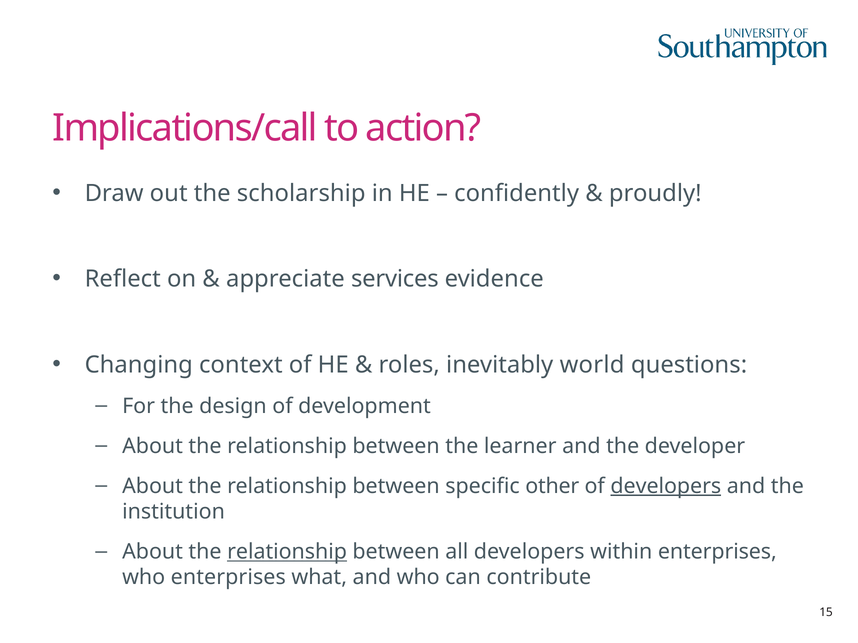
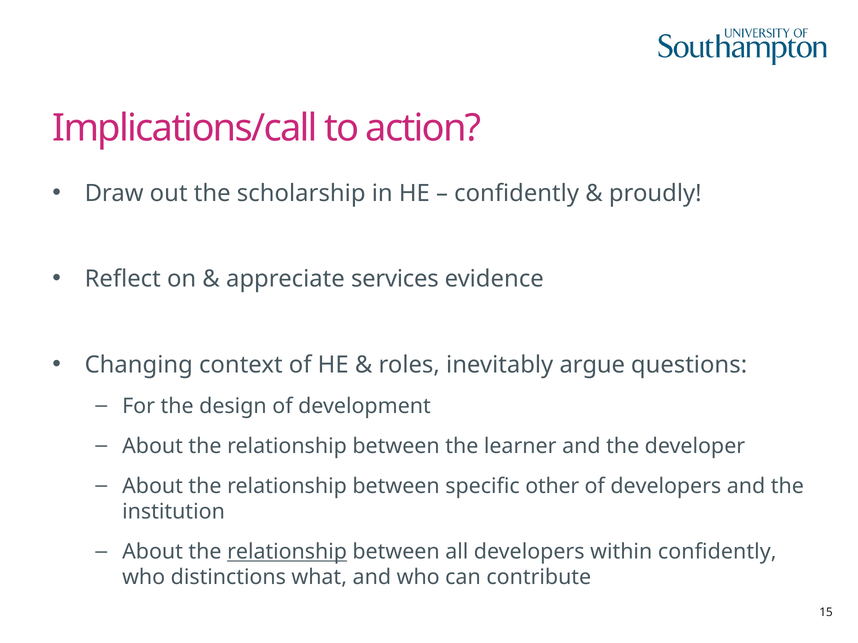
world: world -> argue
developers at (666, 486) underline: present -> none
within enterprises: enterprises -> confidently
who enterprises: enterprises -> distinctions
